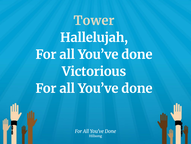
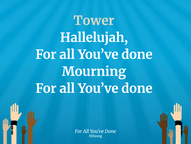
Victorious: Victorious -> Mourning
